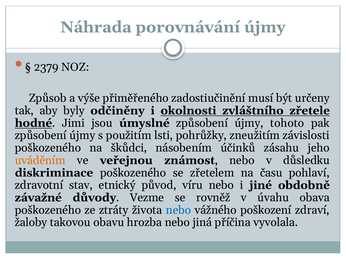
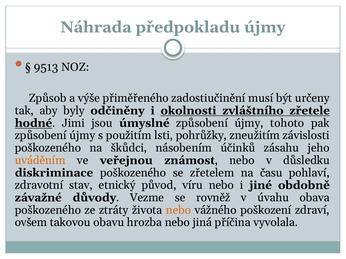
porovnávání: porovnávání -> předpokladu
2379: 2379 -> 9513
nebo at (178, 210) colour: blue -> orange
žaloby: žaloby -> ovšem
